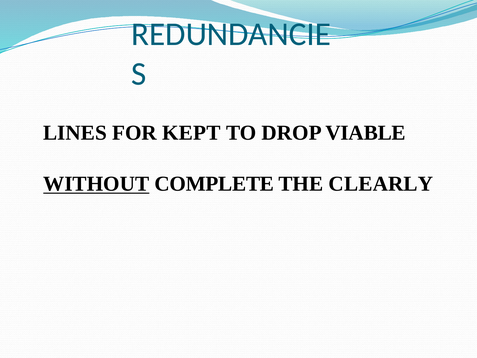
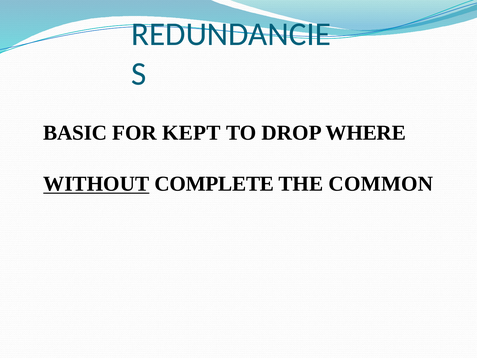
LINES: LINES -> BASIC
VIABLE: VIABLE -> WHERE
CLEARLY: CLEARLY -> COMMON
